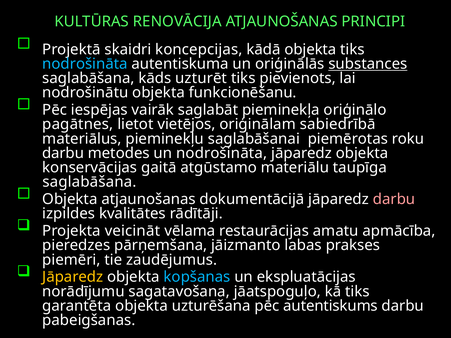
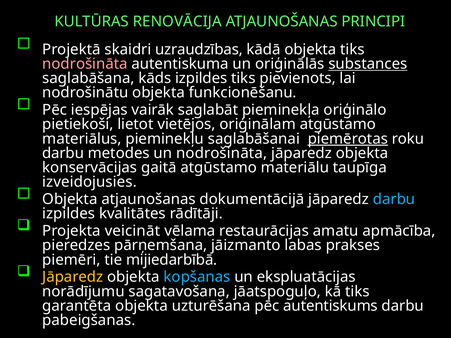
koncepcijas: koncepcijas -> uzraudzības
nodrošināta at (85, 64) colour: light blue -> pink
kāds uzturēt: uzturēt -> izpildes
pagātnes: pagātnes -> pietiekoši
oriģinālam sabiedrībā: sabiedrībā -> atgūstamo
piemērotas underline: none -> present
saglabāšana at (90, 182): saglabāšana -> izveidojusies
darbu at (394, 199) colour: pink -> light blue
zaudējumus: zaudējumus -> mijiedarbībā
